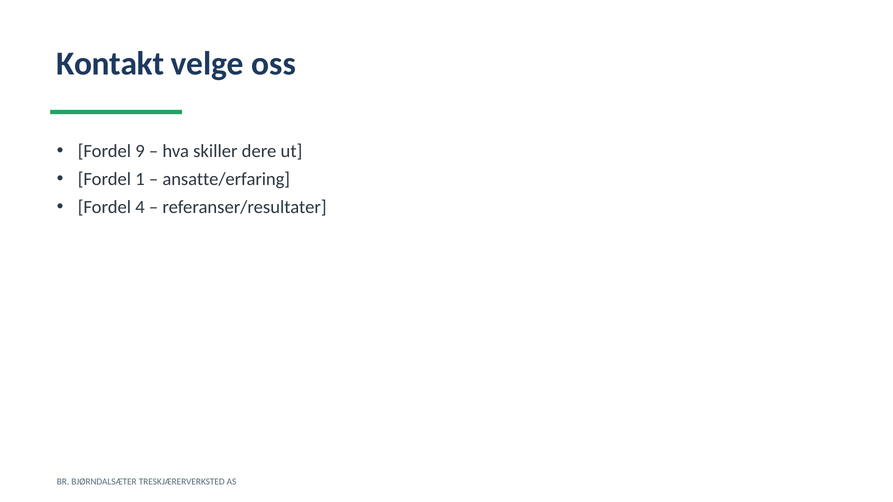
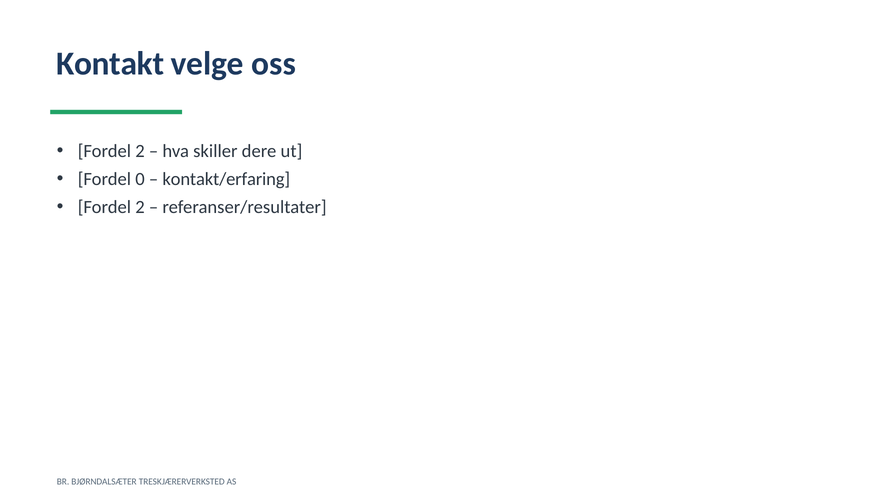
9 at (140, 151): 9 -> 2
1: 1 -> 0
ansatte/erfaring: ansatte/erfaring -> kontakt/erfaring
4 at (140, 207): 4 -> 2
